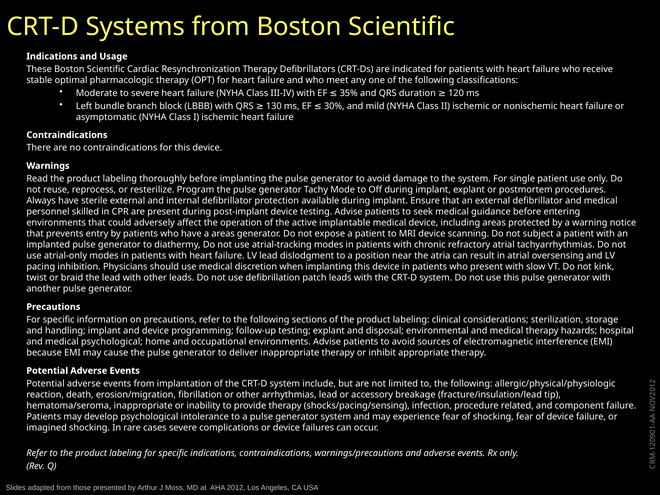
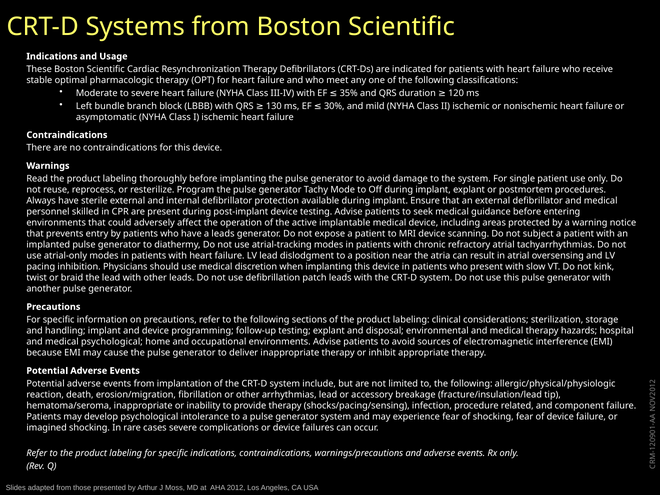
a areas: areas -> leads
